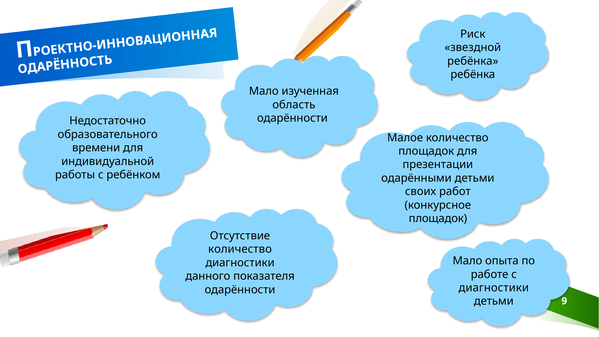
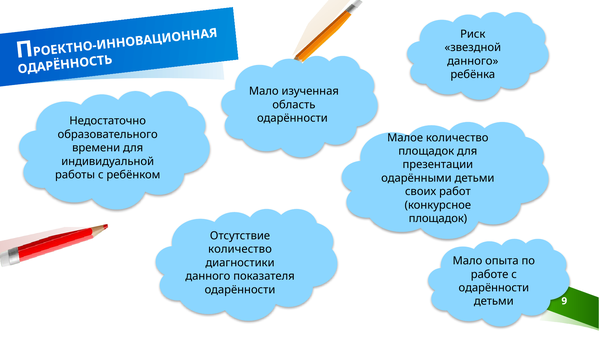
ребёнка at (473, 61): ребёнка -> данного
диагностики at (494, 288): диагностики -> одарённости
